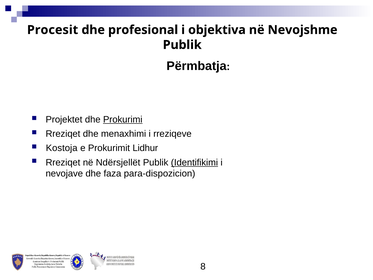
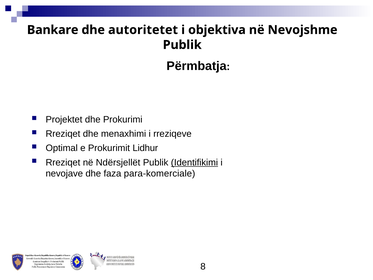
Procesit: Procesit -> Bankare
profesional: profesional -> autoritetet
Prokurimi underline: present -> none
Kostoja: Kostoja -> Optimal
para-dispozicion: para-dispozicion -> para-komerciale
